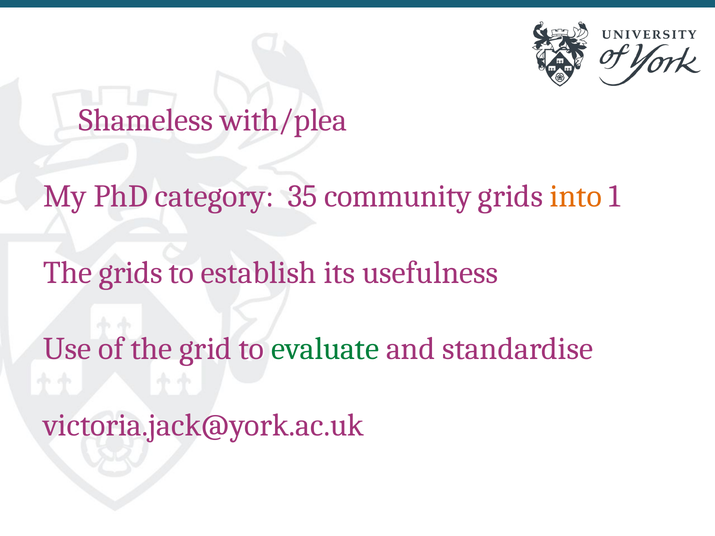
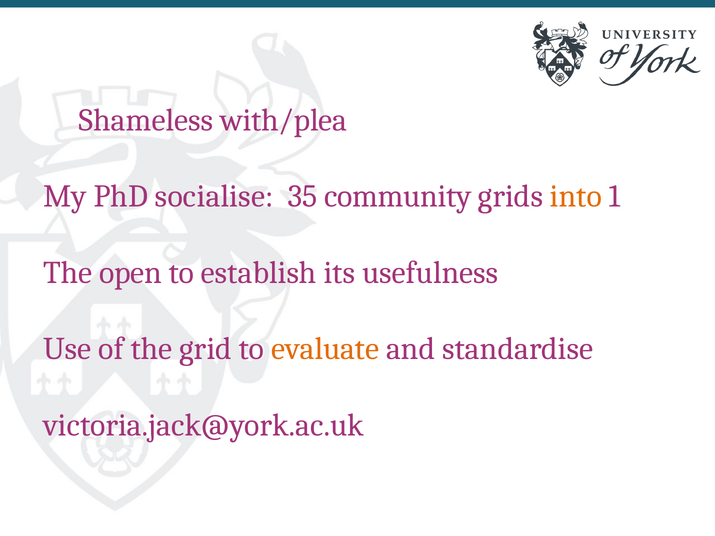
category: category -> socialise
The grids: grids -> open
evaluate colour: green -> orange
